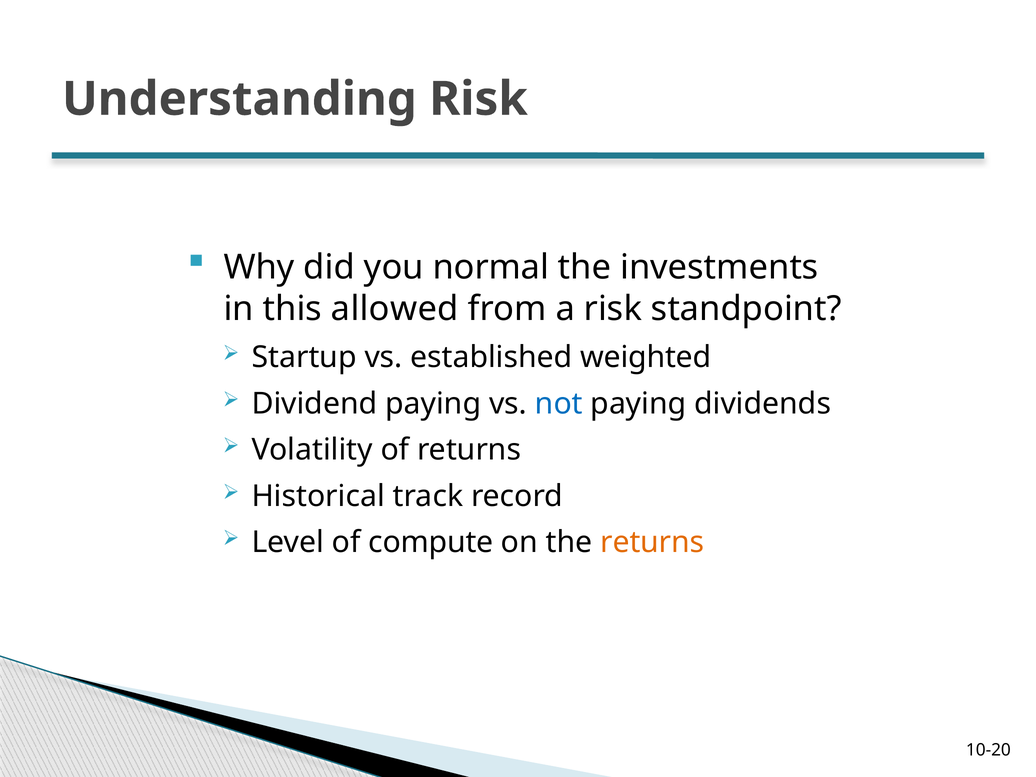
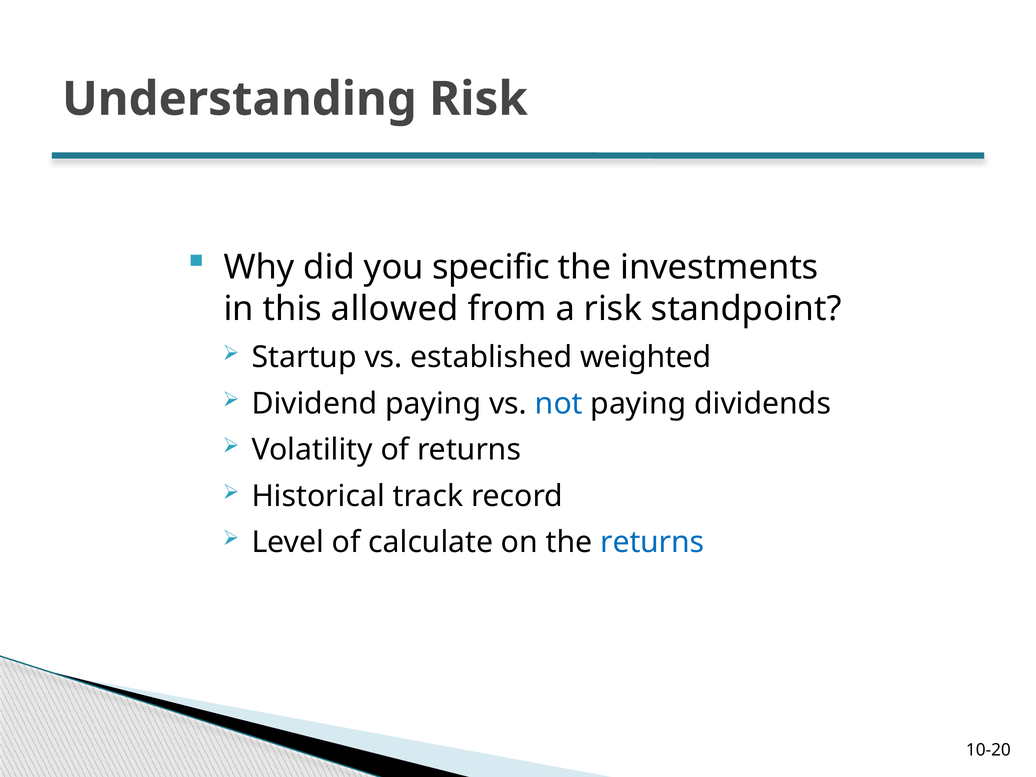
normal: normal -> specific
compute: compute -> calculate
returns at (652, 542) colour: orange -> blue
